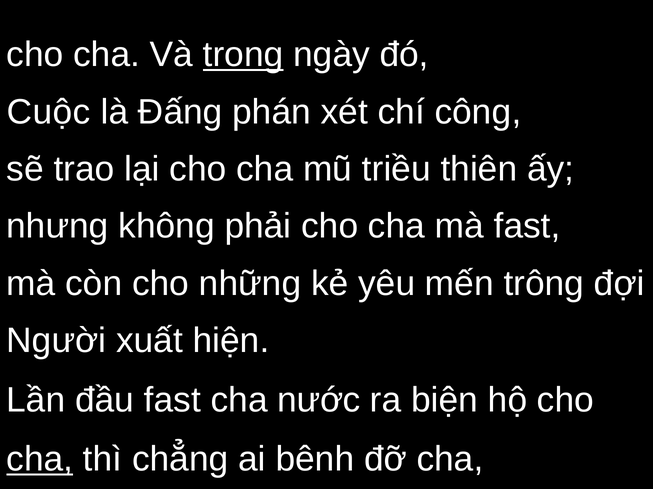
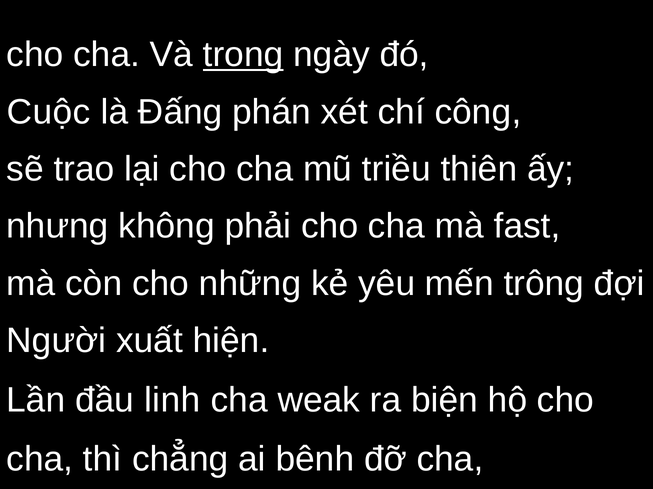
đầu fast: fast -> linh
nước: nước -> weak
cha at (40, 460) underline: present -> none
